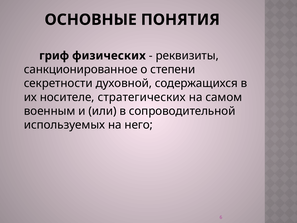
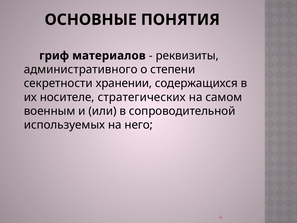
физических: физических -> материалов
санкционированное: санкционированное -> административного
духовной: духовной -> хранении
